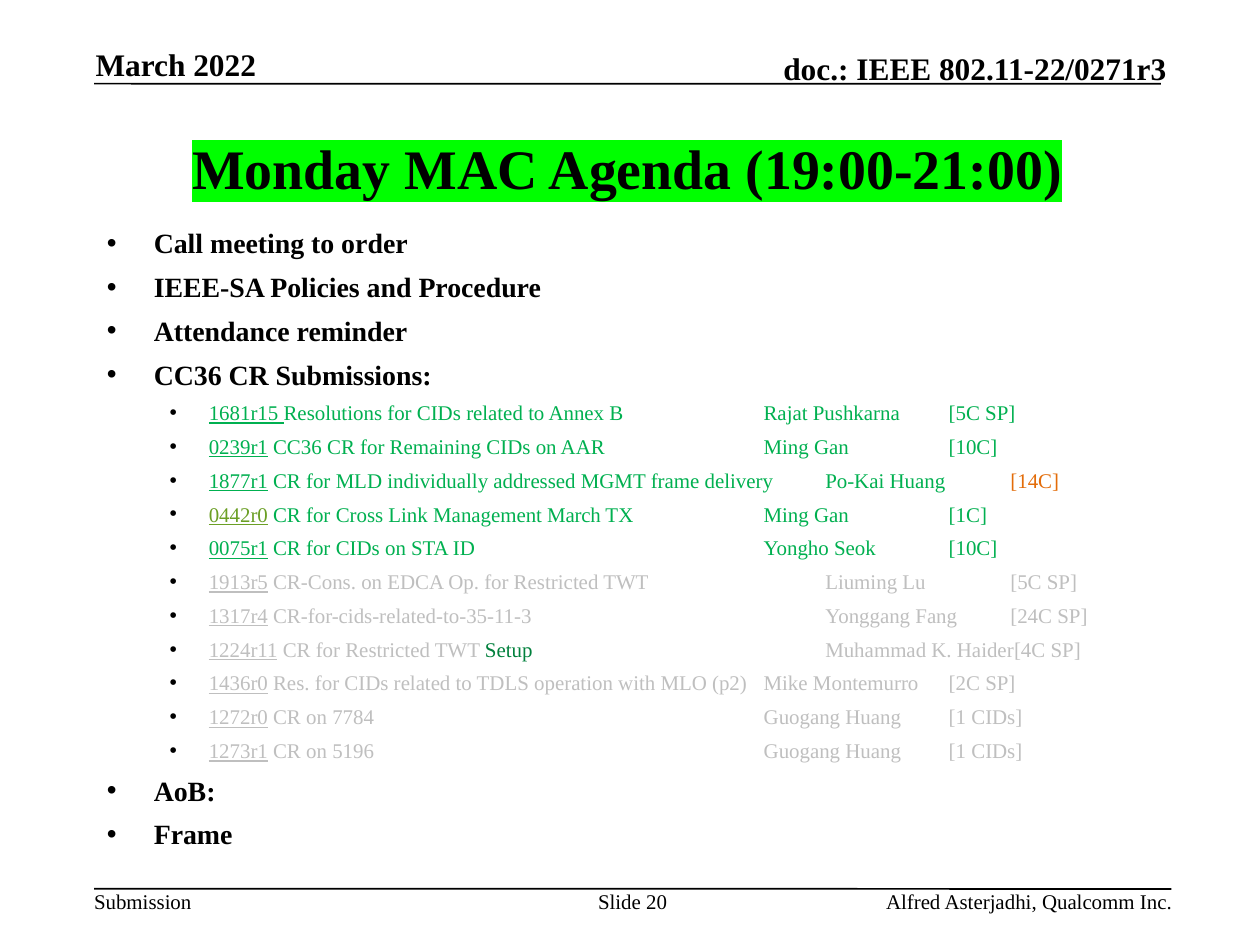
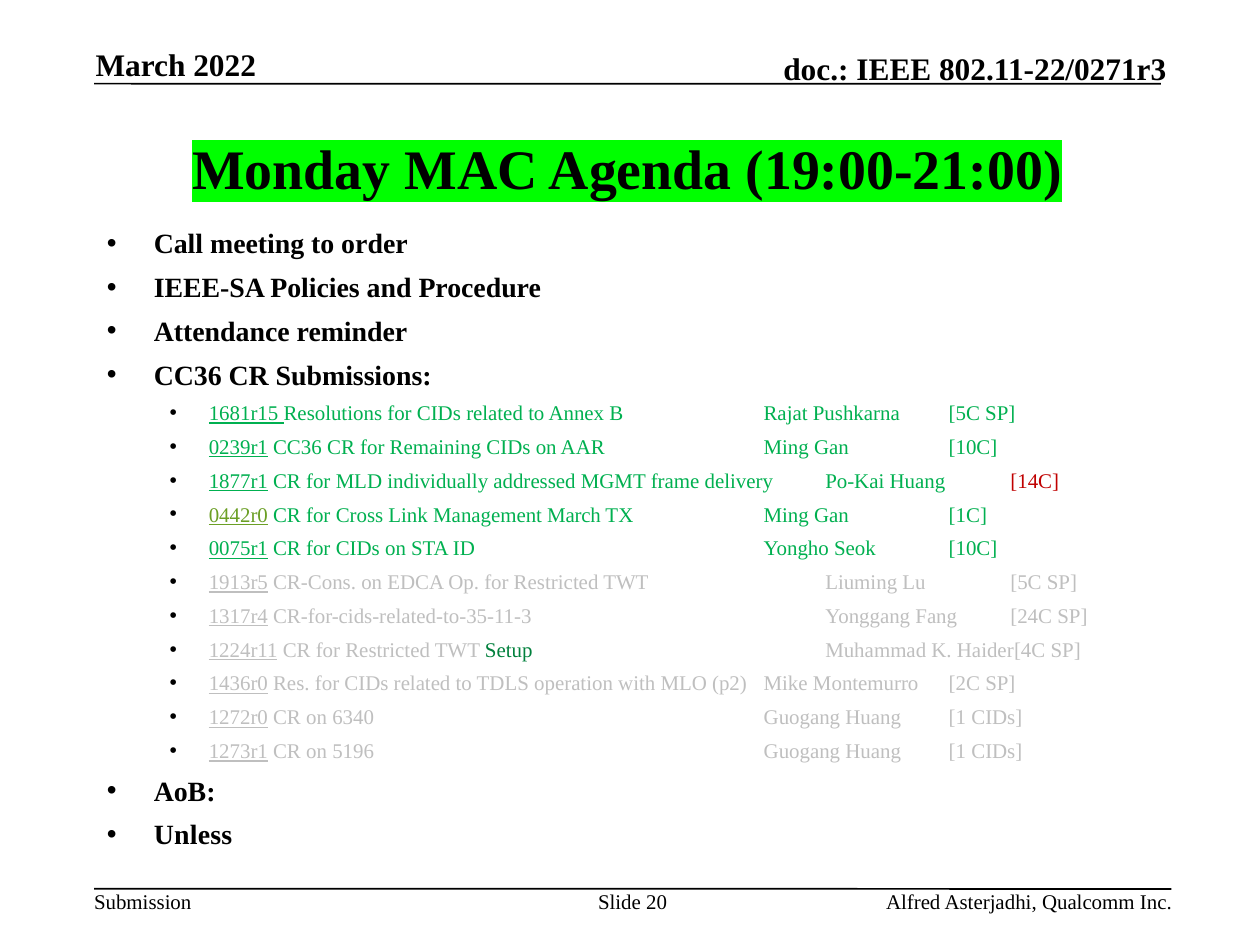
14C colour: orange -> red
7784: 7784 -> 6340
Frame at (193, 836): Frame -> Unless
